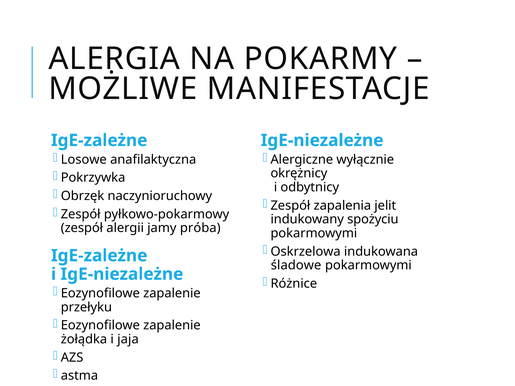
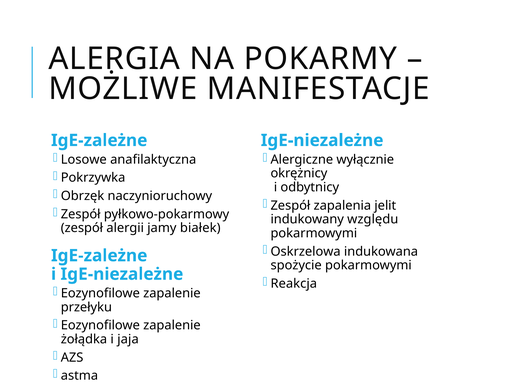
spożyciu: spożyciu -> względu
próba: próba -> białek
śladowe: śladowe -> spożycie
Różnice: Różnice -> Reakcja
